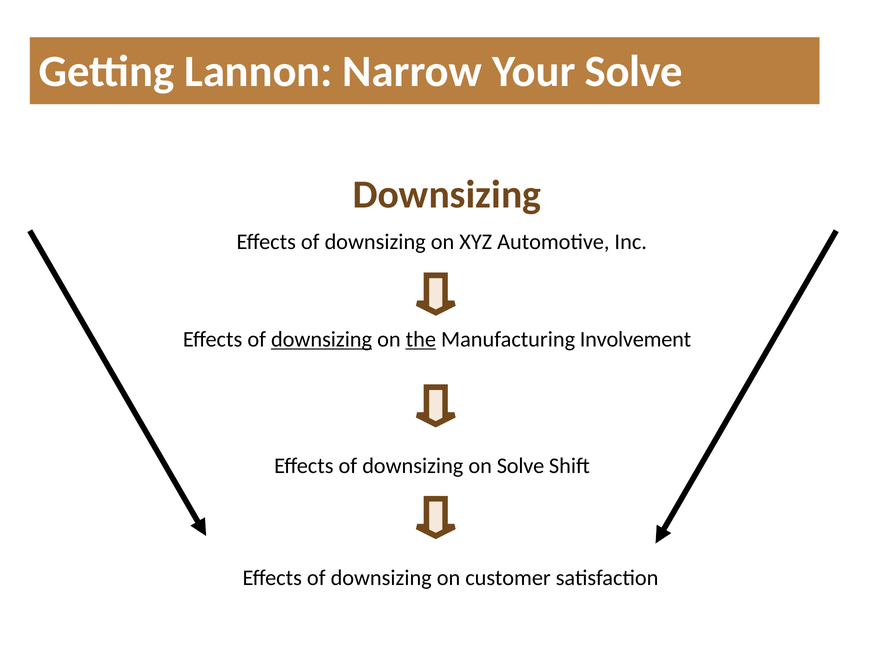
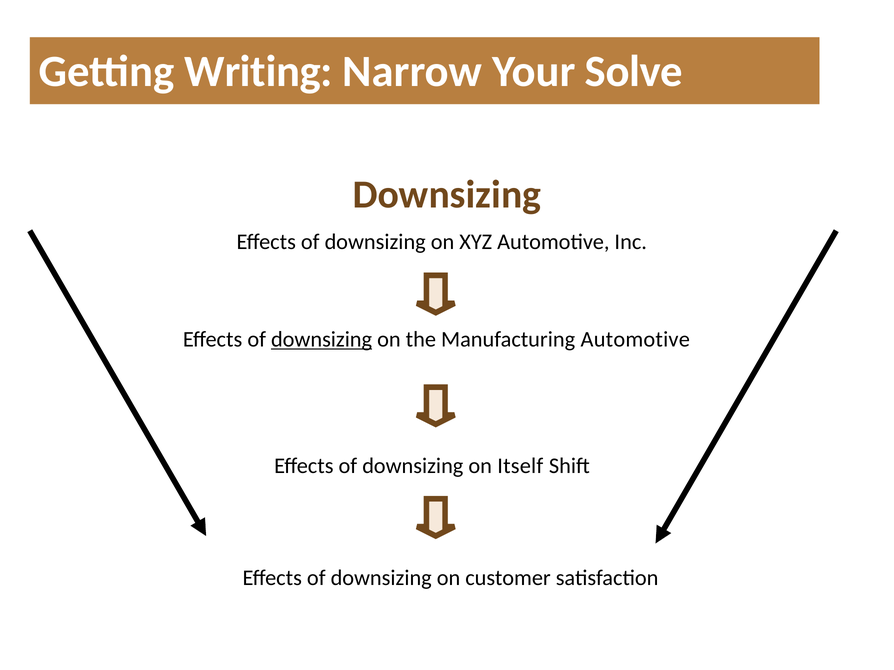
Lannon: Lannon -> Writing
the underline: present -> none
Manufacturing Involvement: Involvement -> Automotive
on Solve: Solve -> Itself
